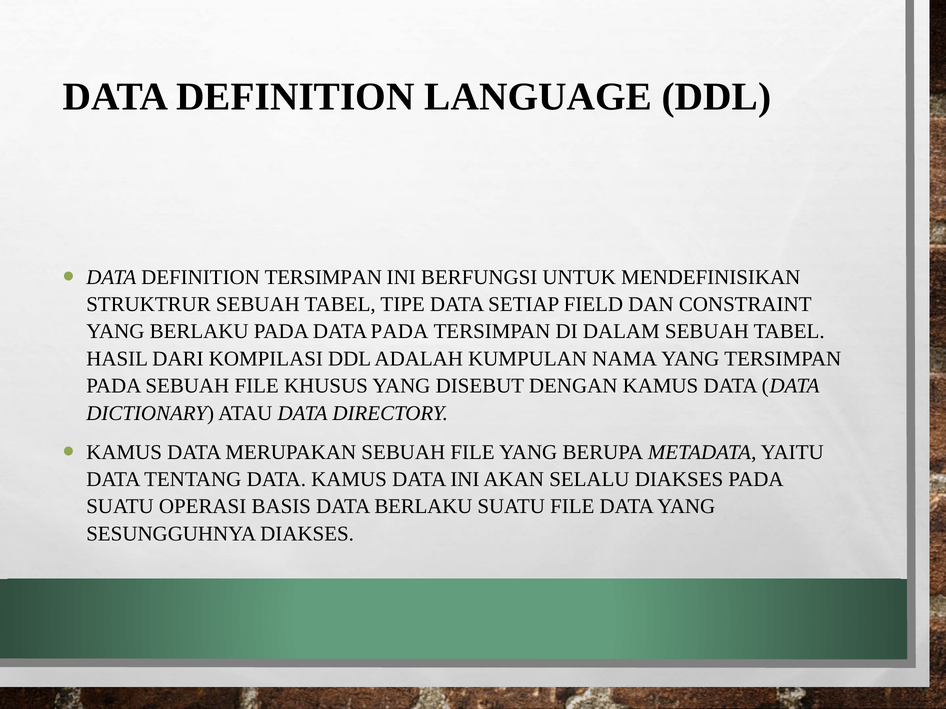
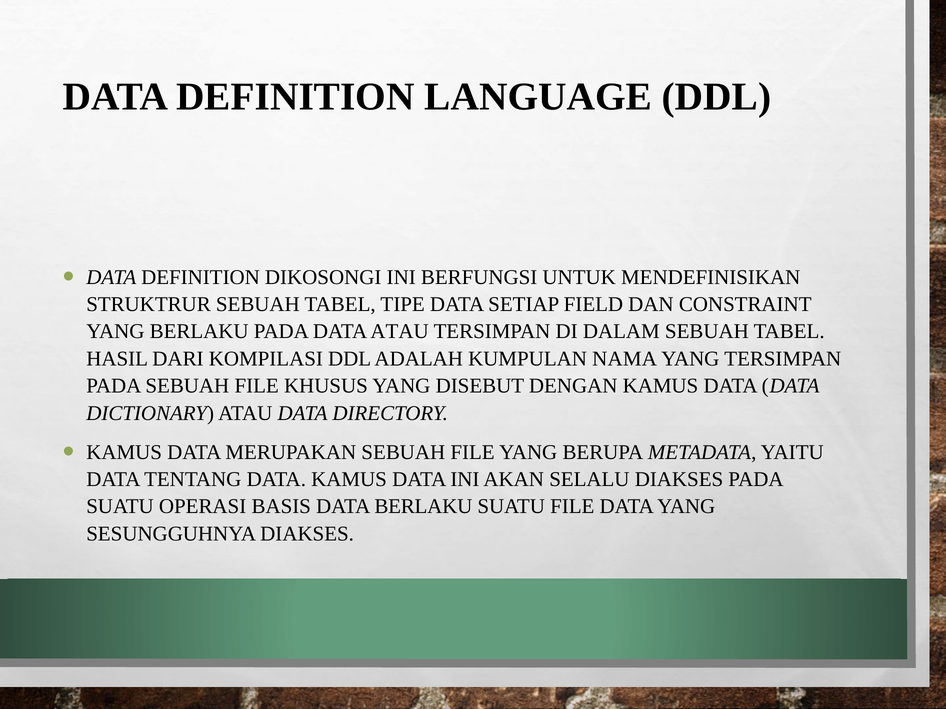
DEFINITION TERSIMPAN: TERSIMPAN -> DIKOSONGI
DATA PADA: PADA -> ATAU
